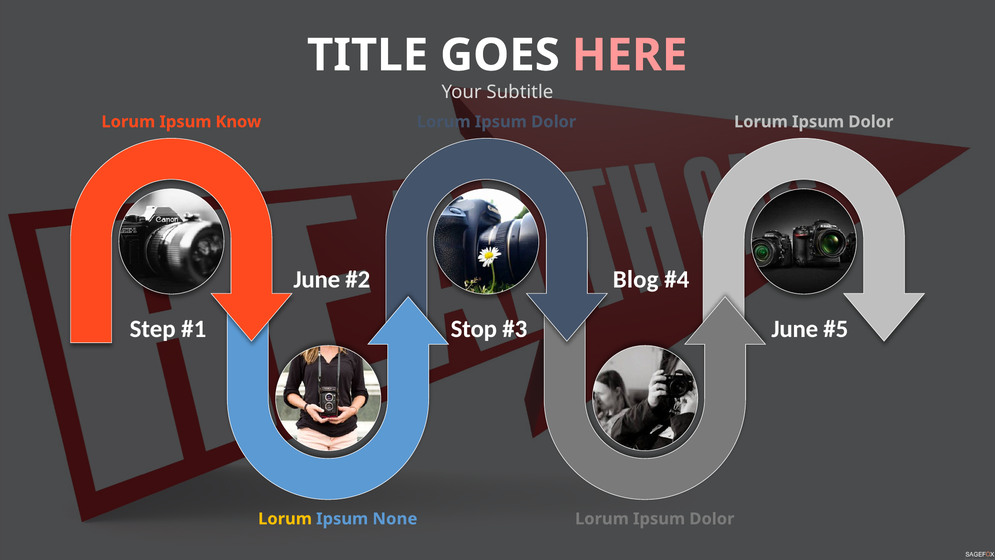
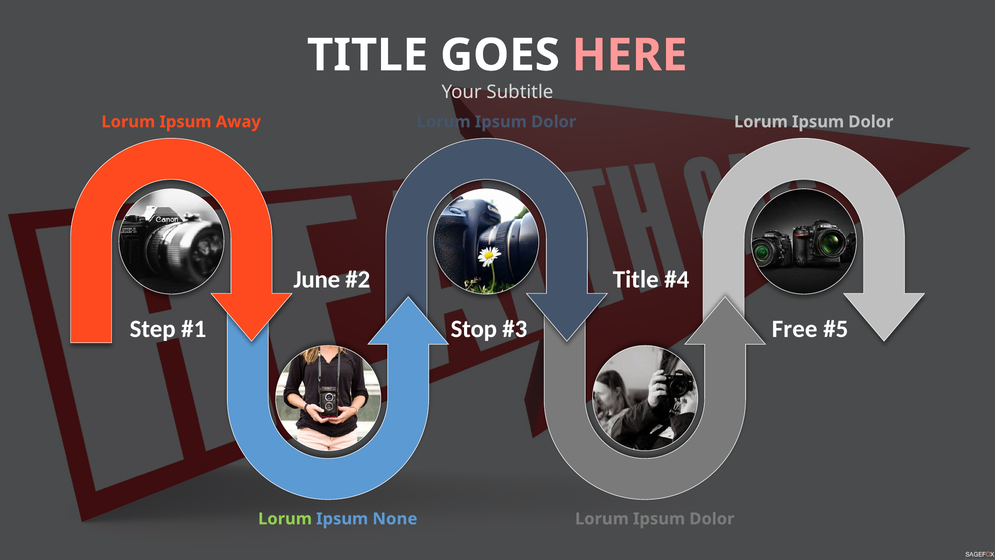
Know: Know -> Away
Blog at (636, 280): Blog -> Title
June at (795, 329): June -> Free
Lorum at (285, 519) colour: yellow -> light green
